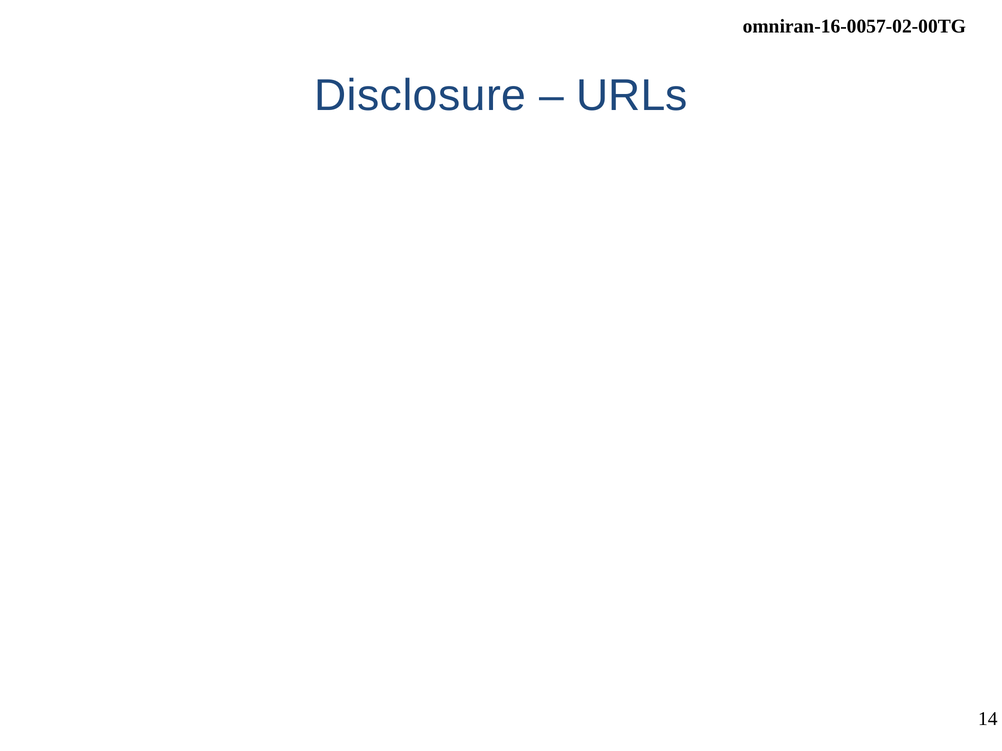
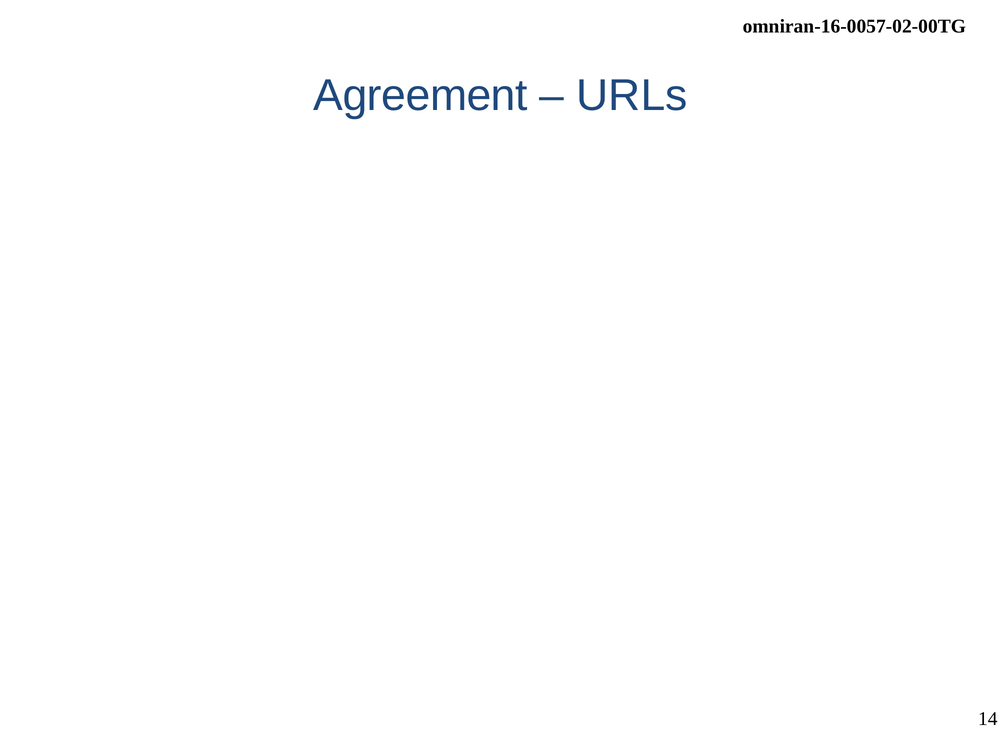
Disclosure at (420, 96): Disclosure -> Agreement
